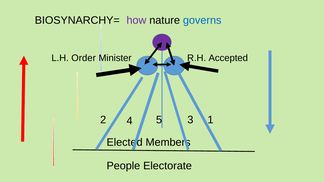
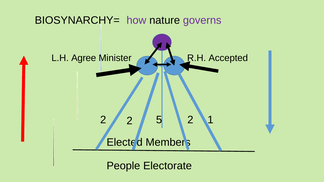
governs colour: blue -> purple
Order: Order -> Agree
2 4: 4 -> 2
5 3: 3 -> 2
